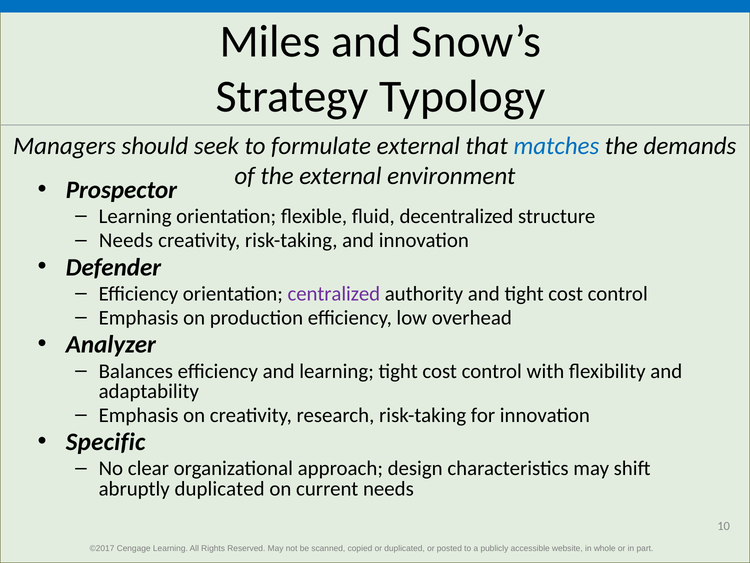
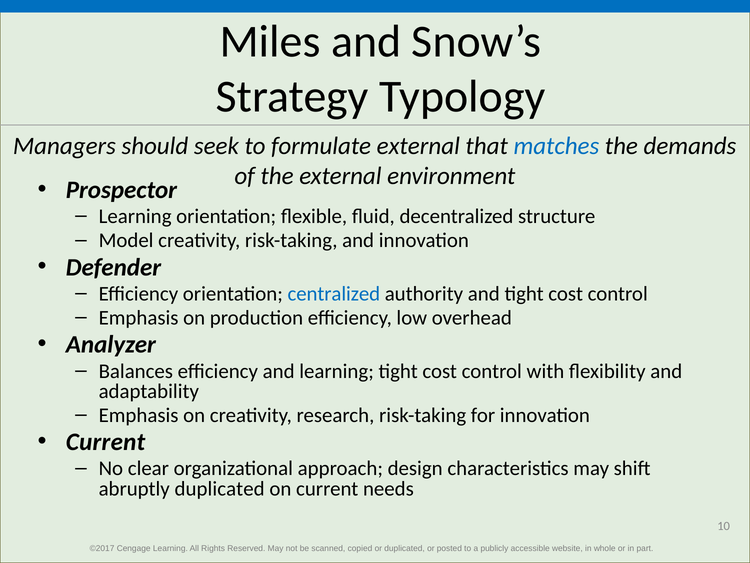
Needs at (126, 240): Needs -> Model
centralized colour: purple -> blue
Specific at (106, 442): Specific -> Current
